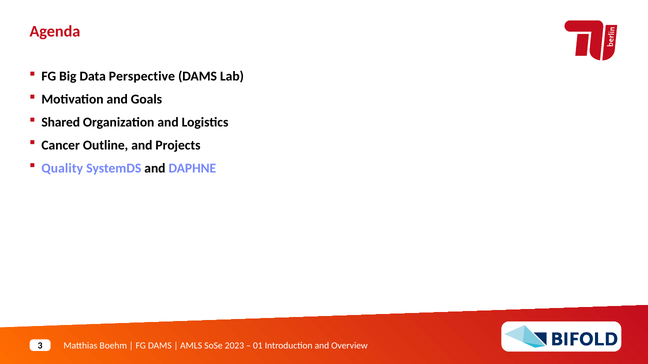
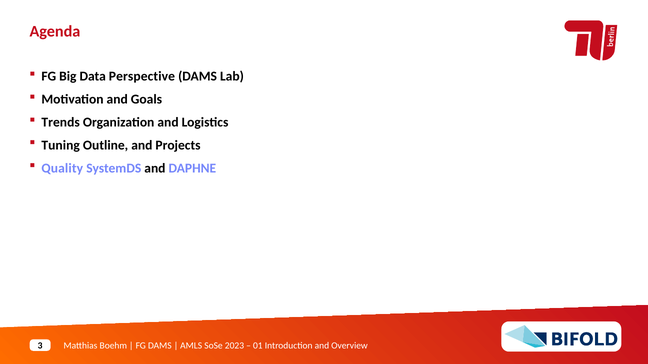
Shared: Shared -> Trends
Cancer: Cancer -> Tuning
